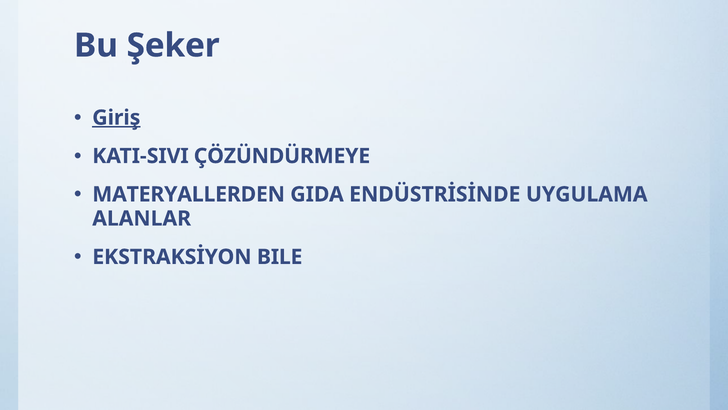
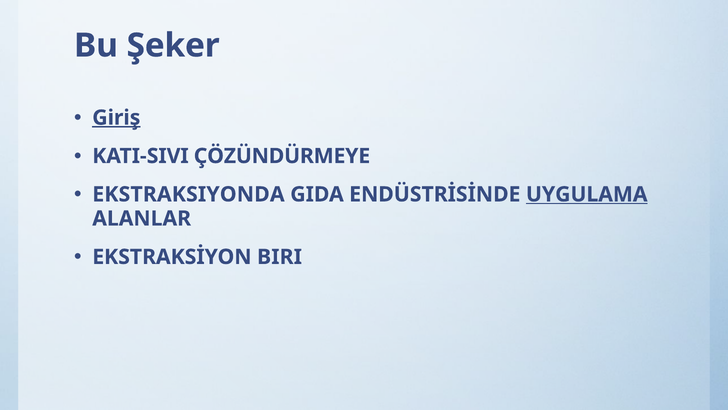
MATERYALLERDEN: MATERYALLERDEN -> EKSTRAKSIYONDA
UYGULAMA underline: none -> present
BILE: BILE -> BIRI
